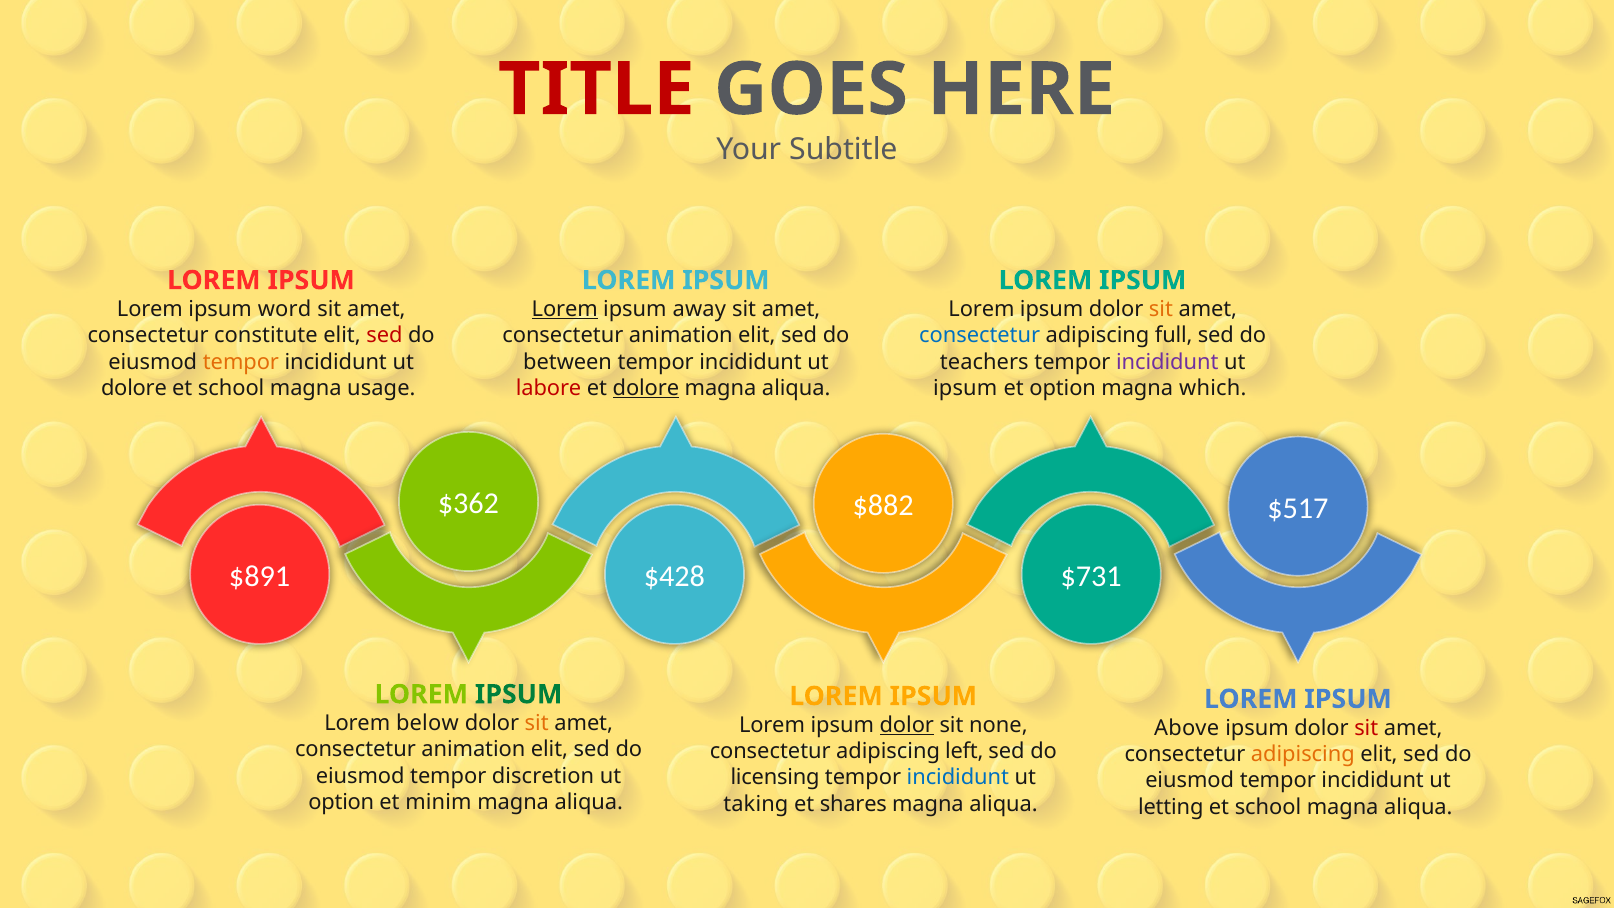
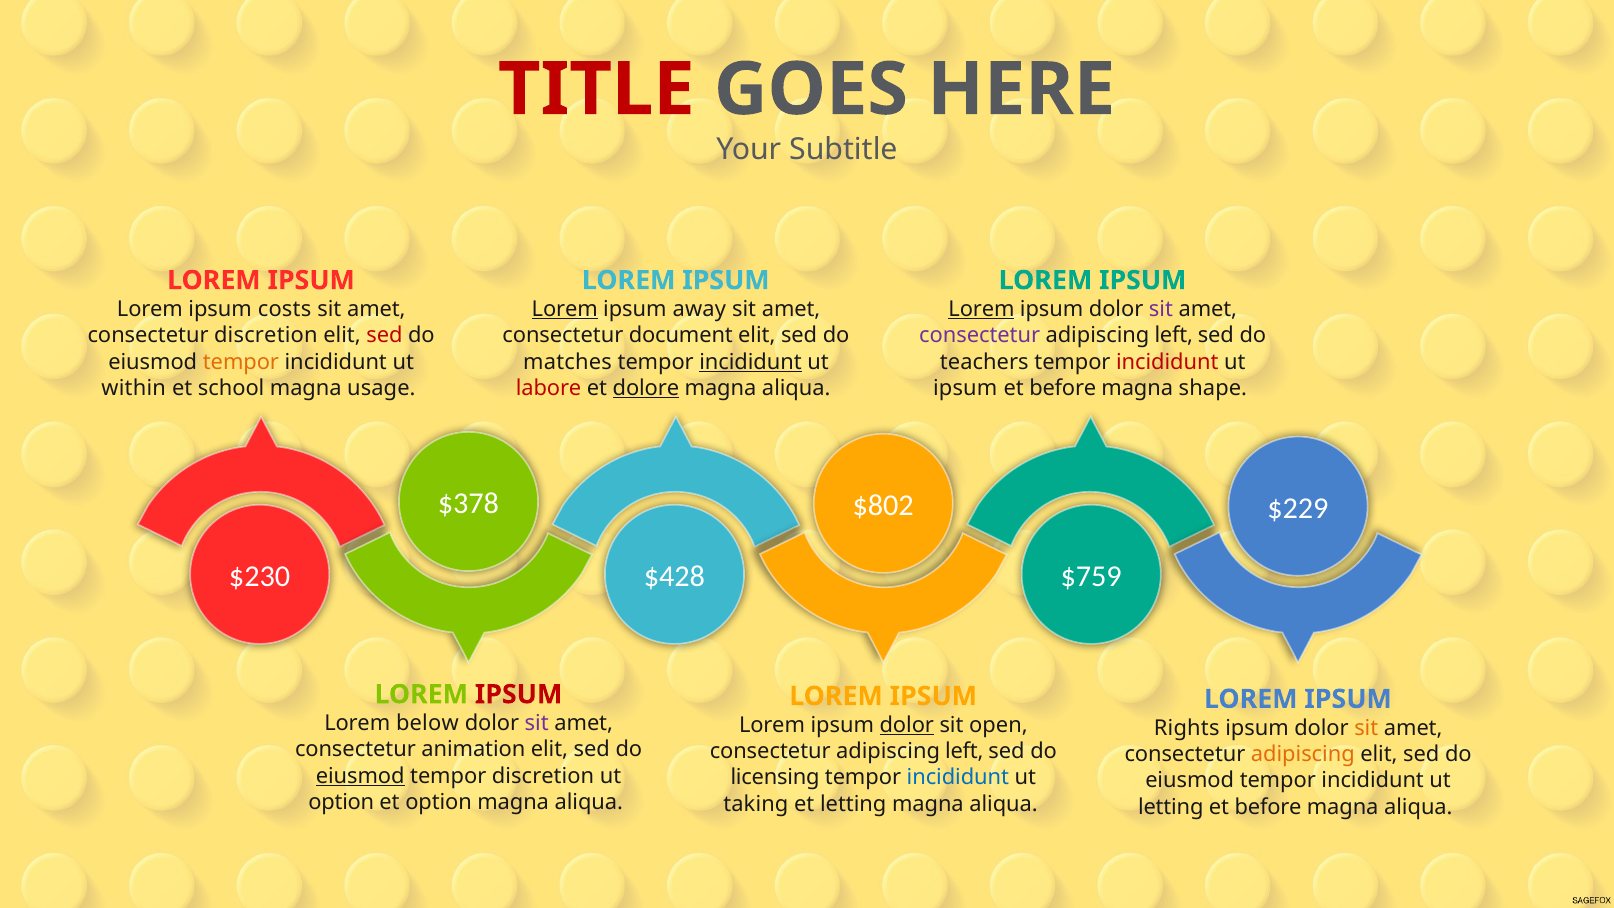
word: word -> costs
Lorem at (981, 309) underline: none -> present
sit at (1161, 309) colour: orange -> purple
consectetur constitute: constitute -> discretion
animation at (681, 335): animation -> document
consectetur at (980, 335) colour: blue -> purple
full at (1174, 335): full -> left
between: between -> matches
incididunt at (751, 362) underline: none -> present
incididunt at (1167, 362) colour: purple -> red
dolore at (134, 388): dolore -> within
option at (1063, 388): option -> before
which: which -> shape
$362: $362 -> $378
$882: $882 -> $802
$517: $517 -> $229
$891: $891 -> $230
$731: $731 -> $759
IPSUM at (519, 694) colour: green -> red
sit at (537, 723) colour: orange -> purple
none: none -> open
Above: Above -> Rights
sit at (1366, 728) colour: red -> orange
eiusmod at (360, 776) underline: none -> present
et minim: minim -> option
et shares: shares -> letting
school at (1268, 807): school -> before
